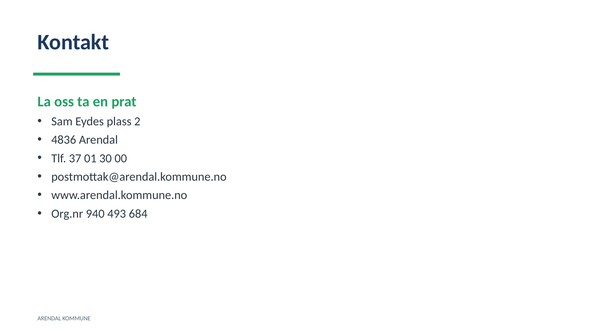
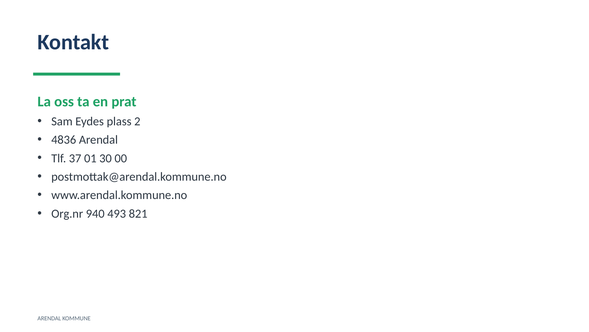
684: 684 -> 821
